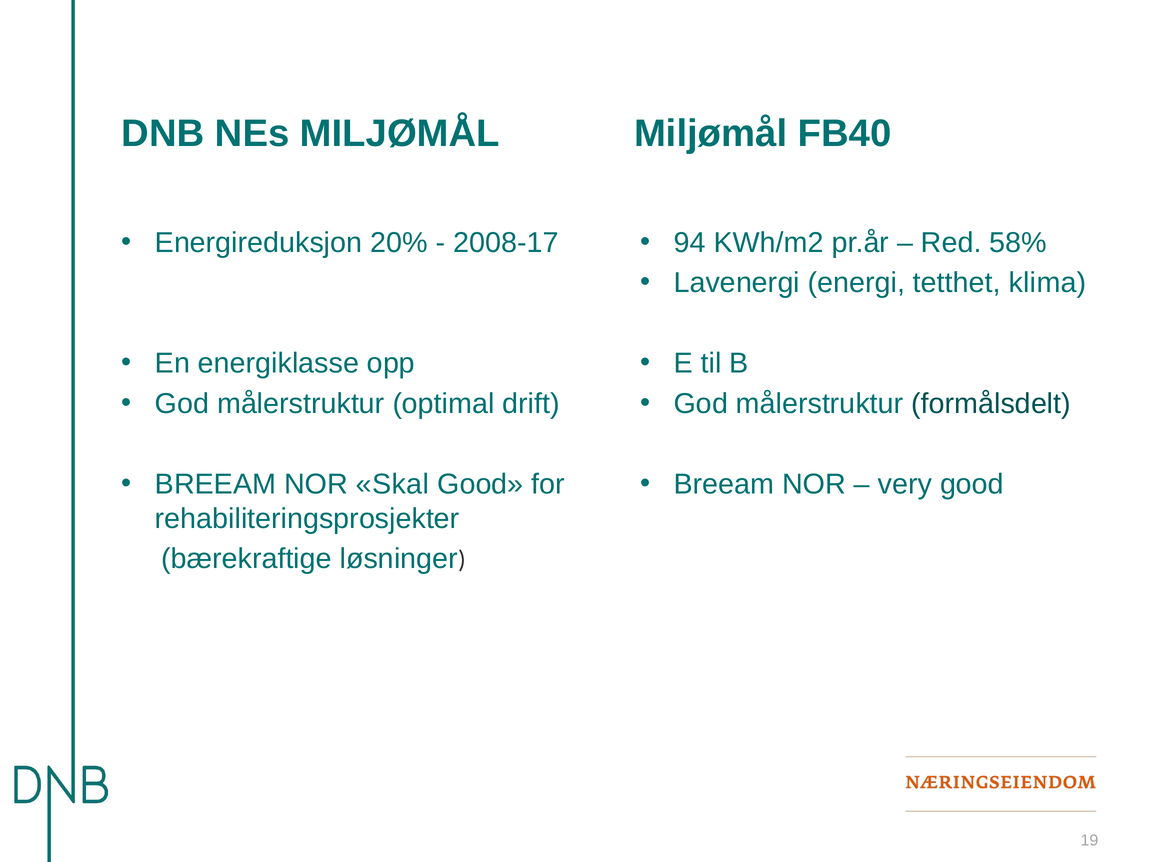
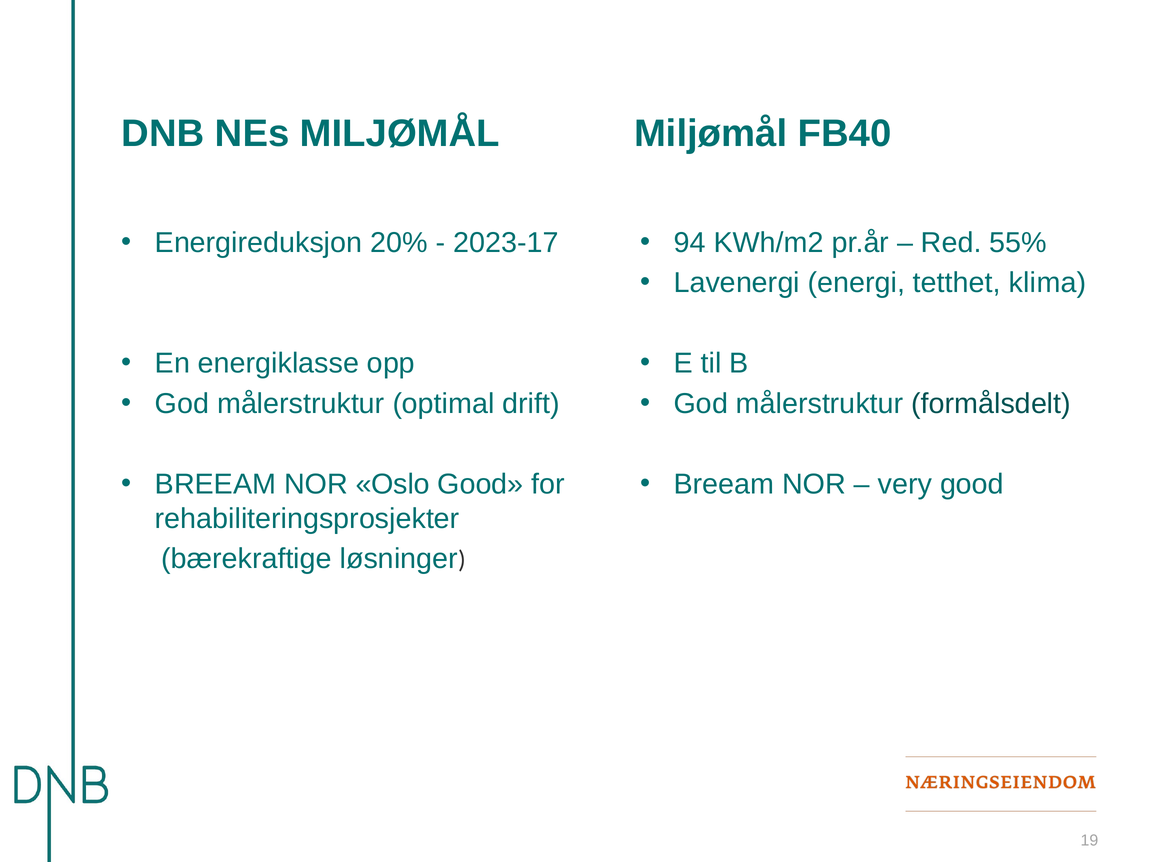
2008-17: 2008-17 -> 2023-17
58%: 58% -> 55%
Skal: Skal -> Oslo
